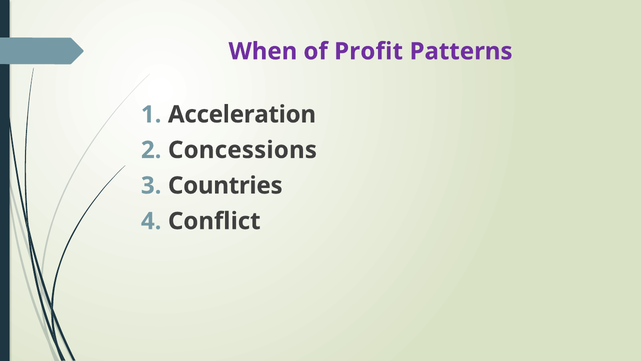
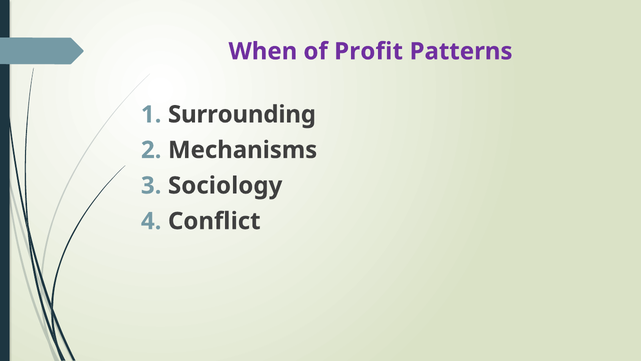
Acceleration: Acceleration -> Surrounding
Concessions: Concessions -> Mechanisms
Countries: Countries -> Sociology
